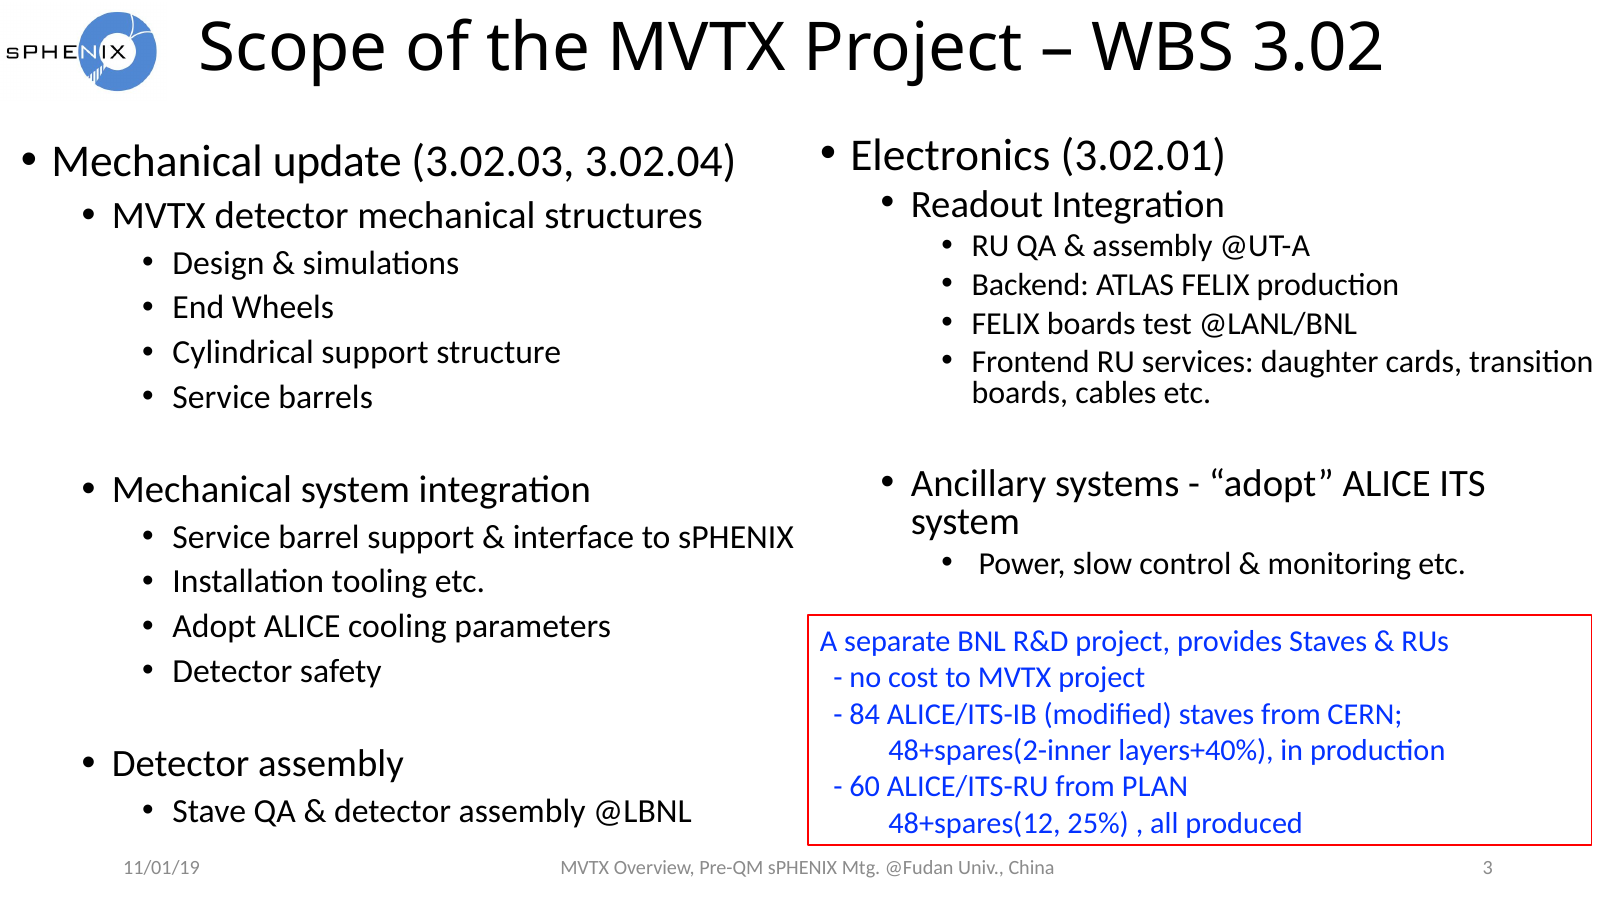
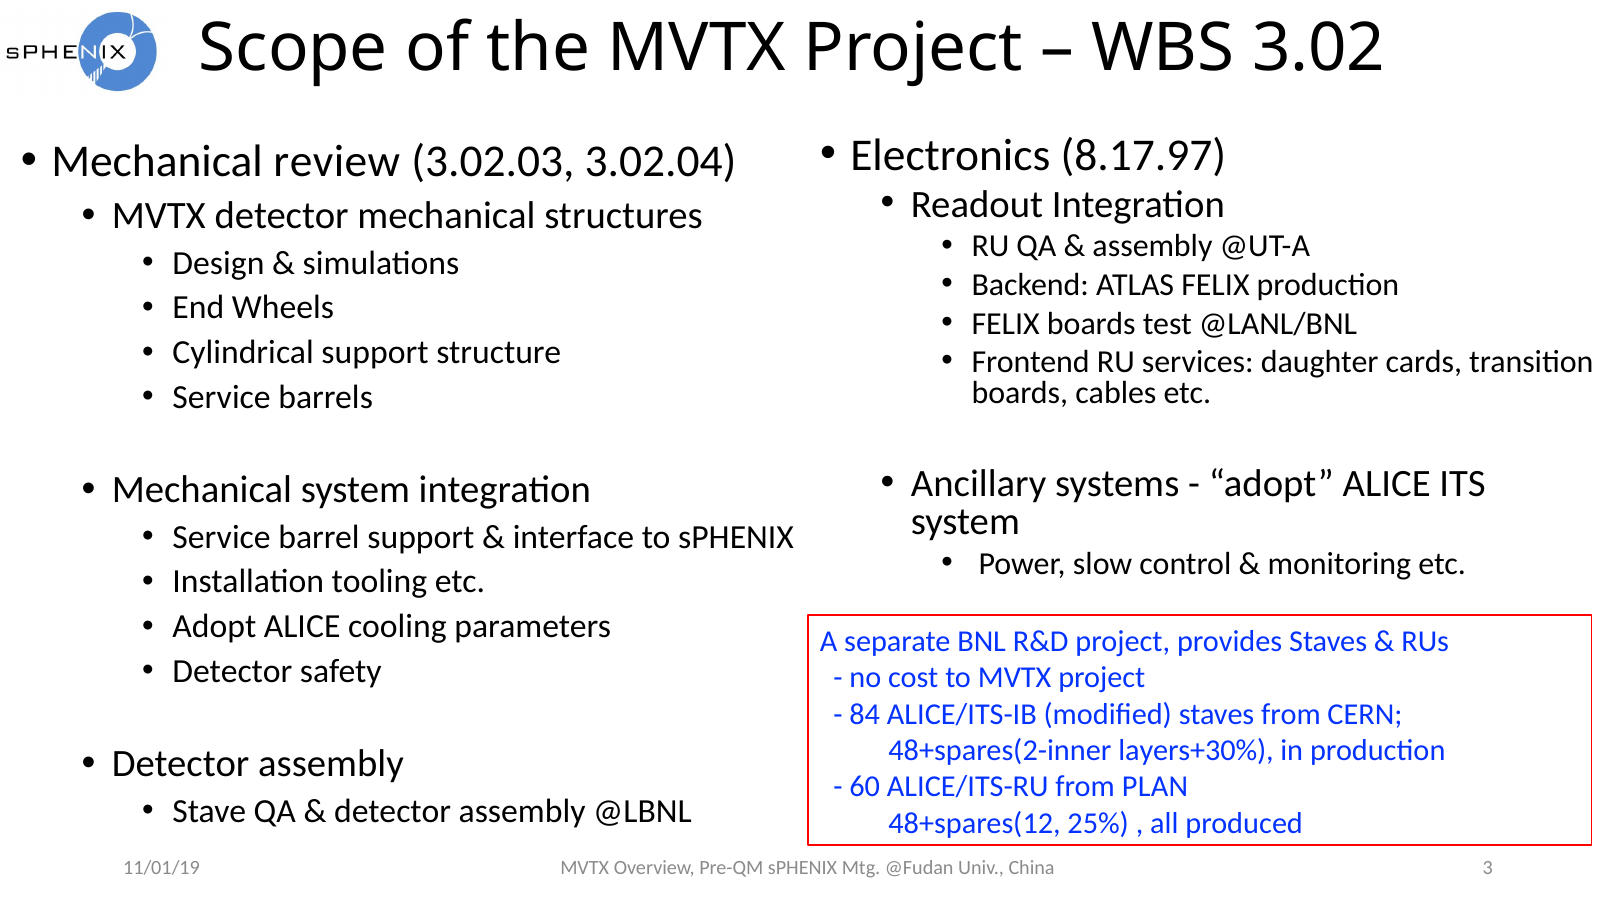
3.02.01: 3.02.01 -> 8.17.97
update: update -> review
layers+40%: layers+40% -> layers+30%
